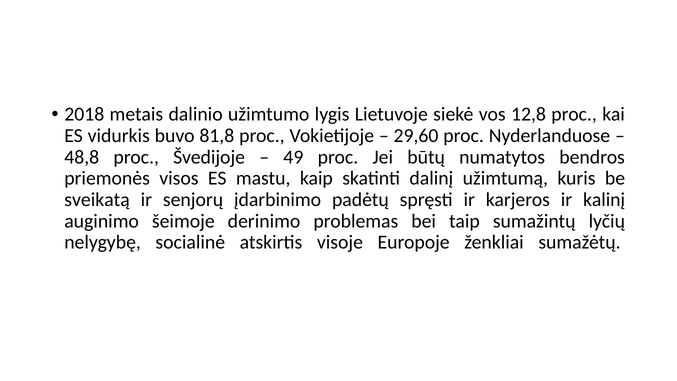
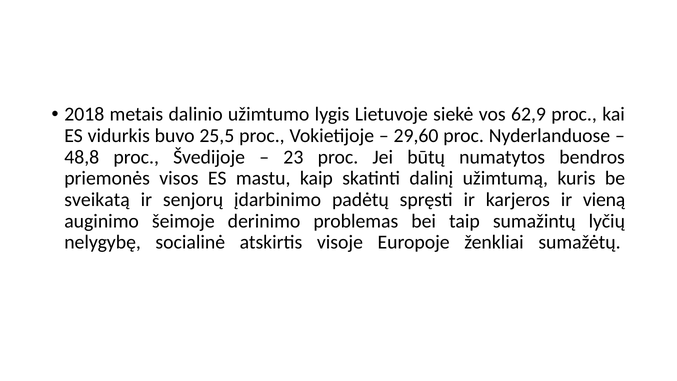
12,8: 12,8 -> 62,9
81,8: 81,8 -> 25,5
49: 49 -> 23
kalinį: kalinį -> vieną
